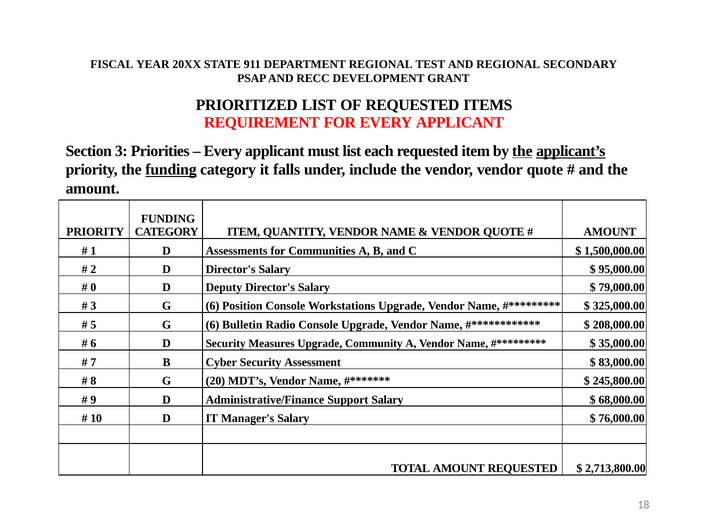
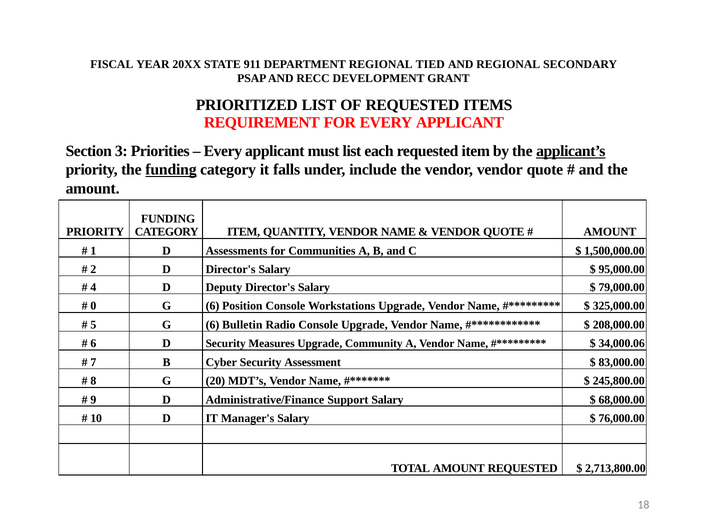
TEST: TEST -> TIED
the at (522, 151) underline: present -> none
0: 0 -> 4
3 at (93, 306): 3 -> 0
35,000.00: 35,000.00 -> 34,000.06
